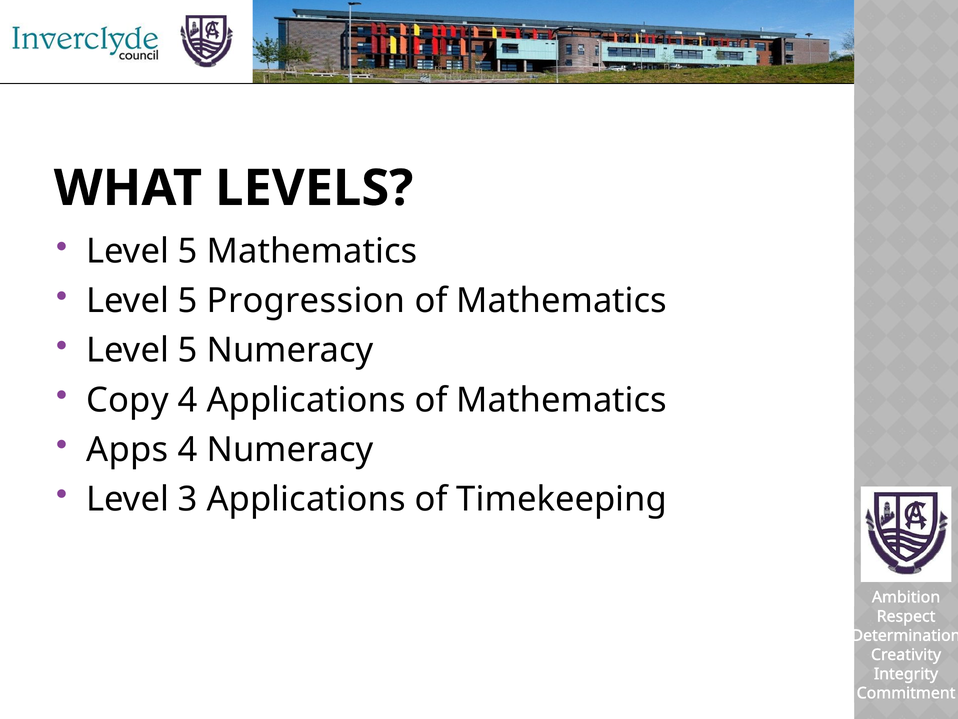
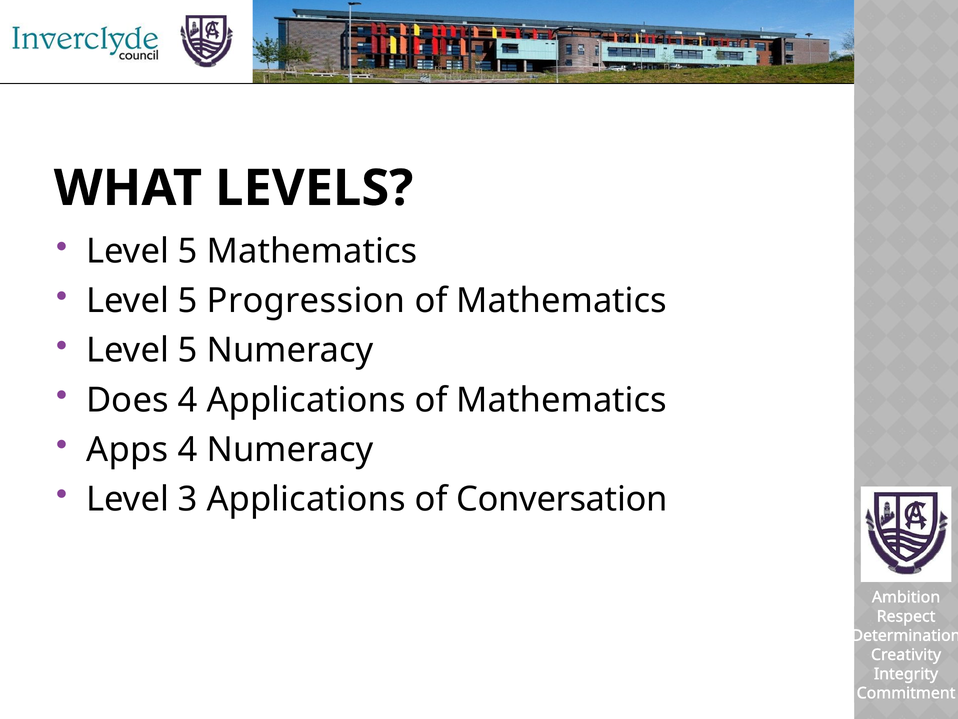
Copy: Copy -> Does
Timekeeping: Timekeeping -> Conversation
